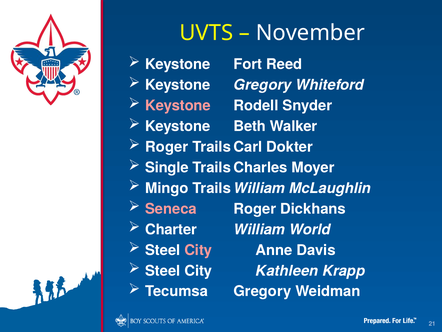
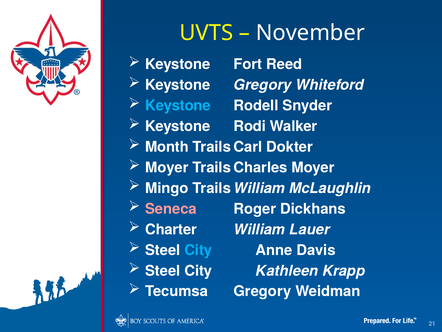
Keystone at (178, 105) colour: pink -> light blue
Beth: Beth -> Rodi
Roger at (167, 147): Roger -> Month
Single at (167, 167): Single -> Moyer
World: World -> Lauer
City at (198, 250) colour: pink -> light blue
